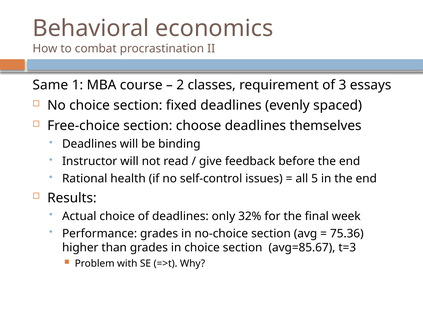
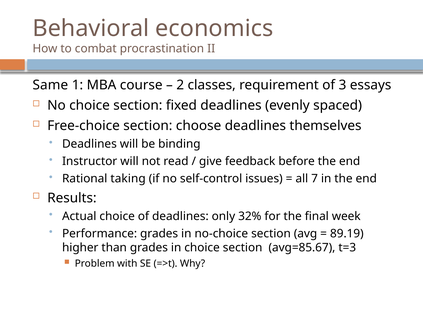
health: health -> taking
5: 5 -> 7
75.36: 75.36 -> 89.19
